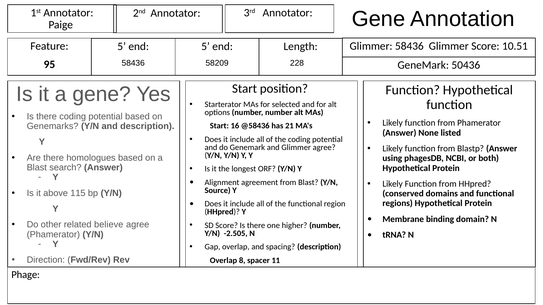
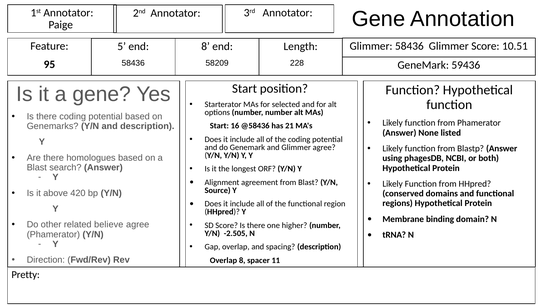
5 at (206, 46): 5 -> 8
50436: 50436 -> 59436
115: 115 -> 420
Phage: Phage -> Pretty
